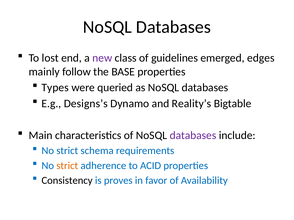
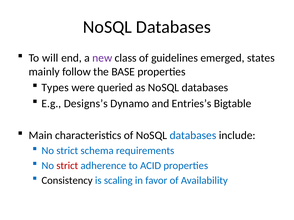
lost: lost -> will
edges: edges -> states
Reality’s: Reality’s -> Entries’s
databases at (193, 136) colour: purple -> blue
strict at (67, 166) colour: orange -> red
proves: proves -> scaling
